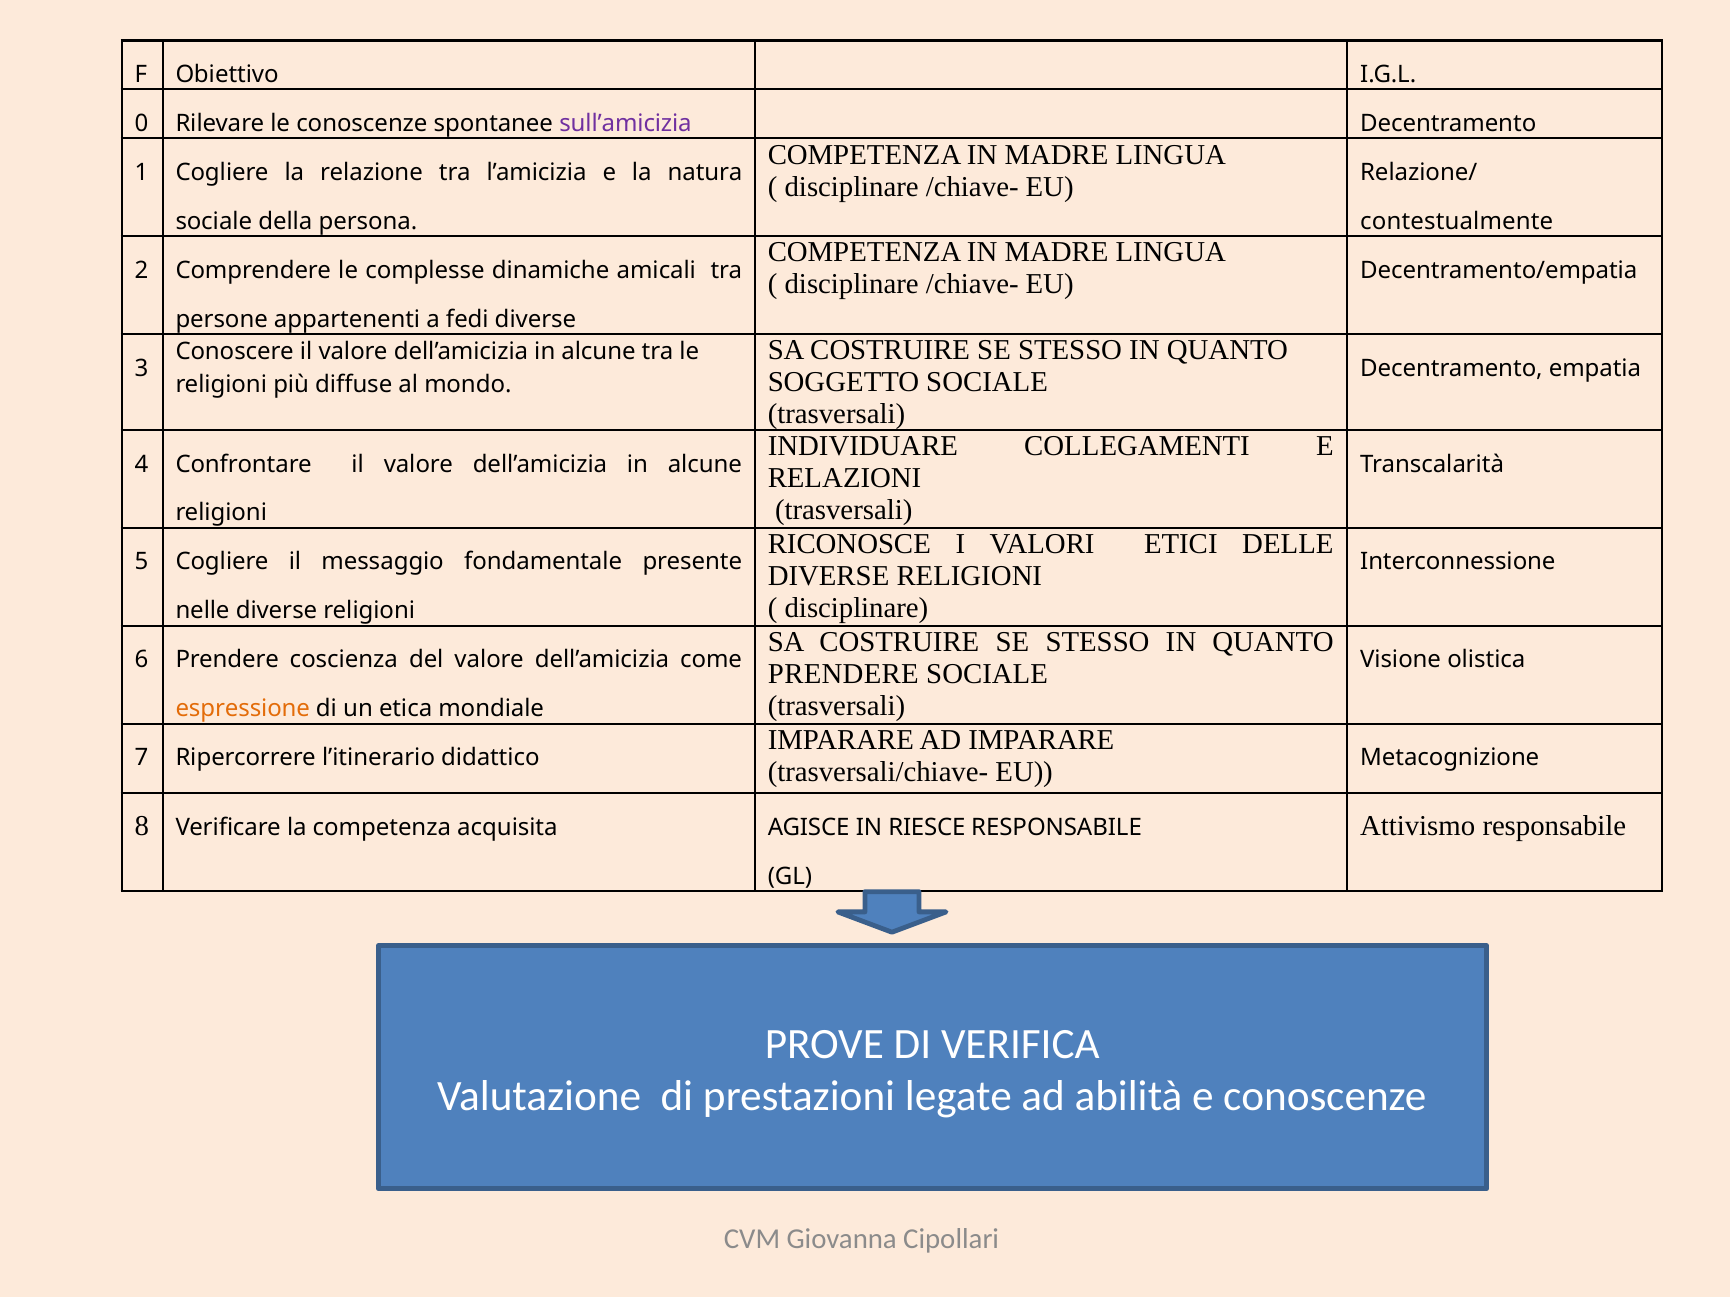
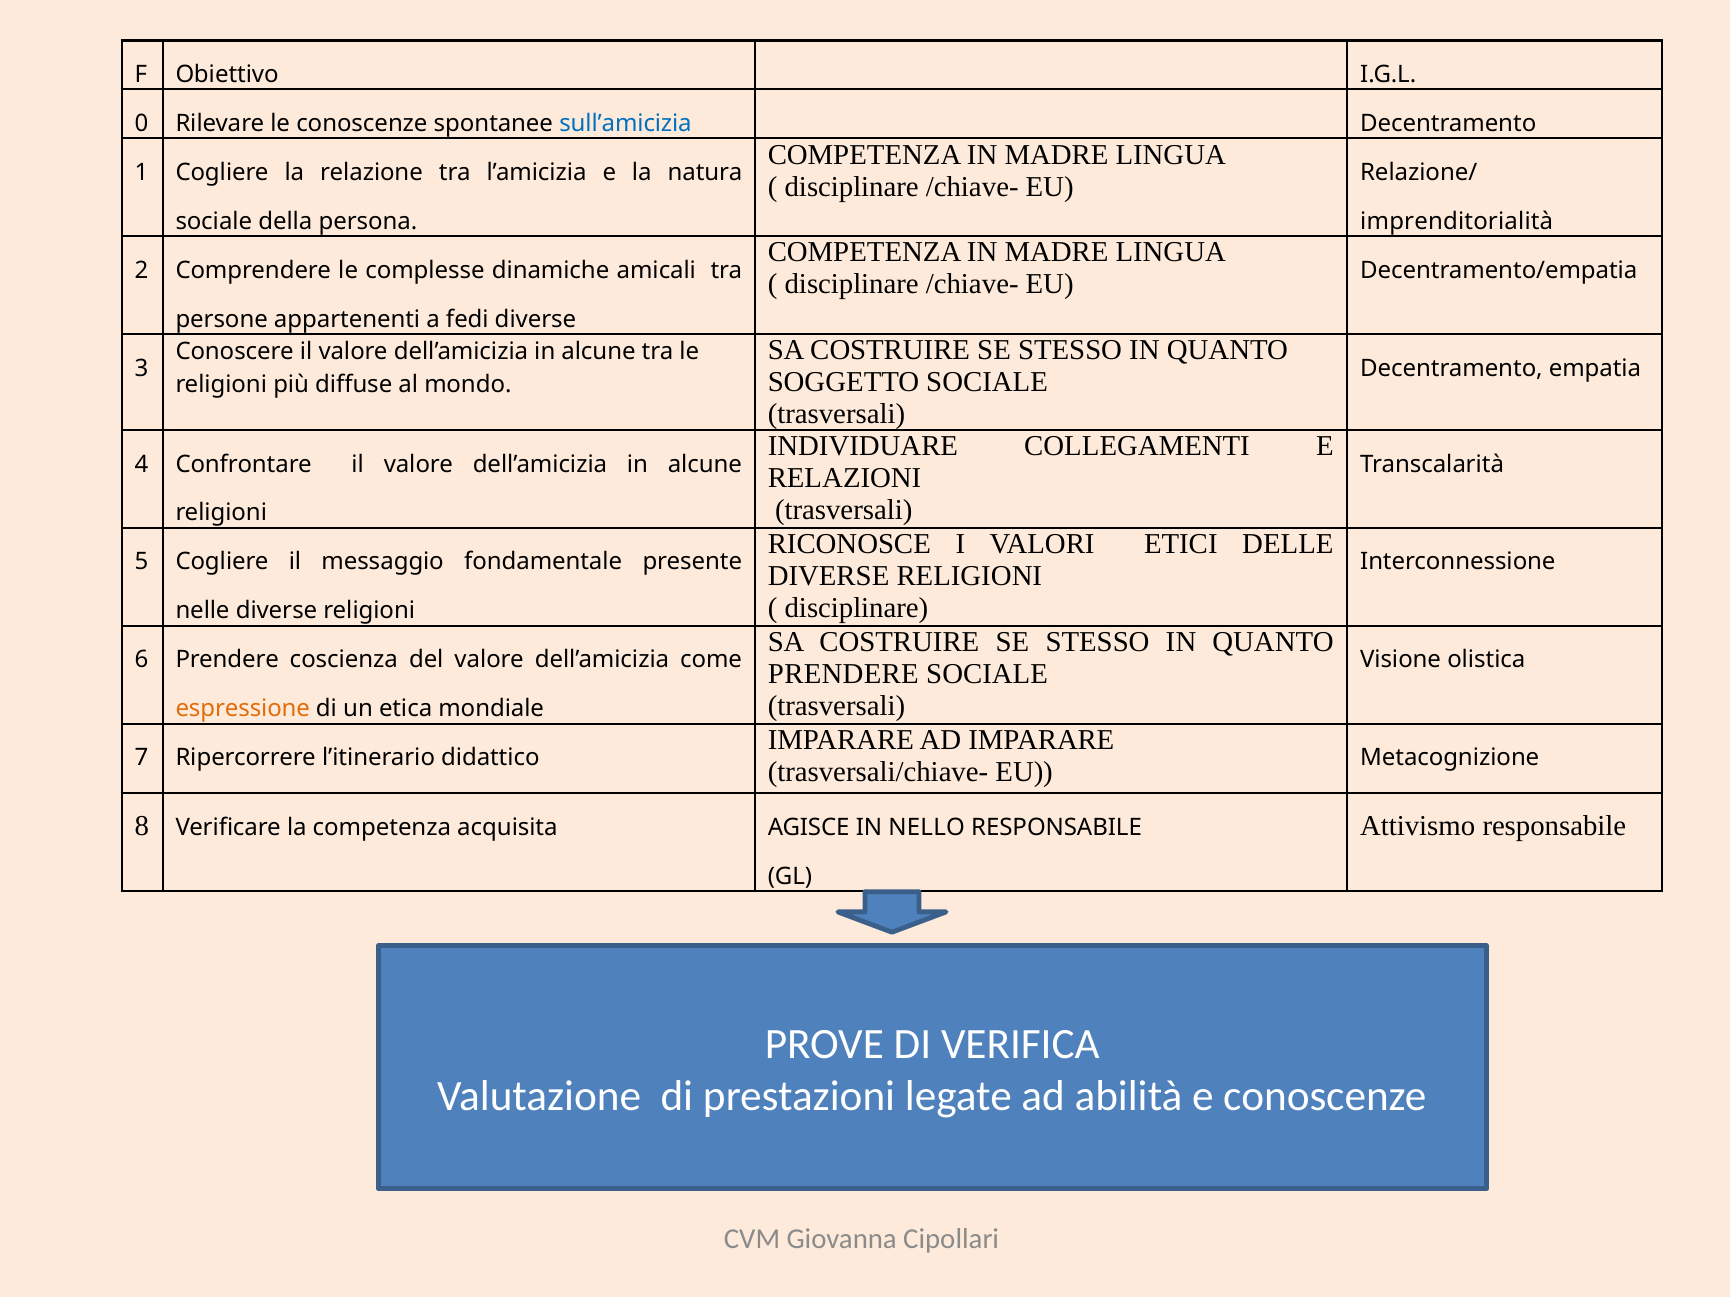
sull’amicizia colour: purple -> blue
contestualmente: contestualmente -> imprenditorialità
RIESCE: RIESCE -> NELLO
